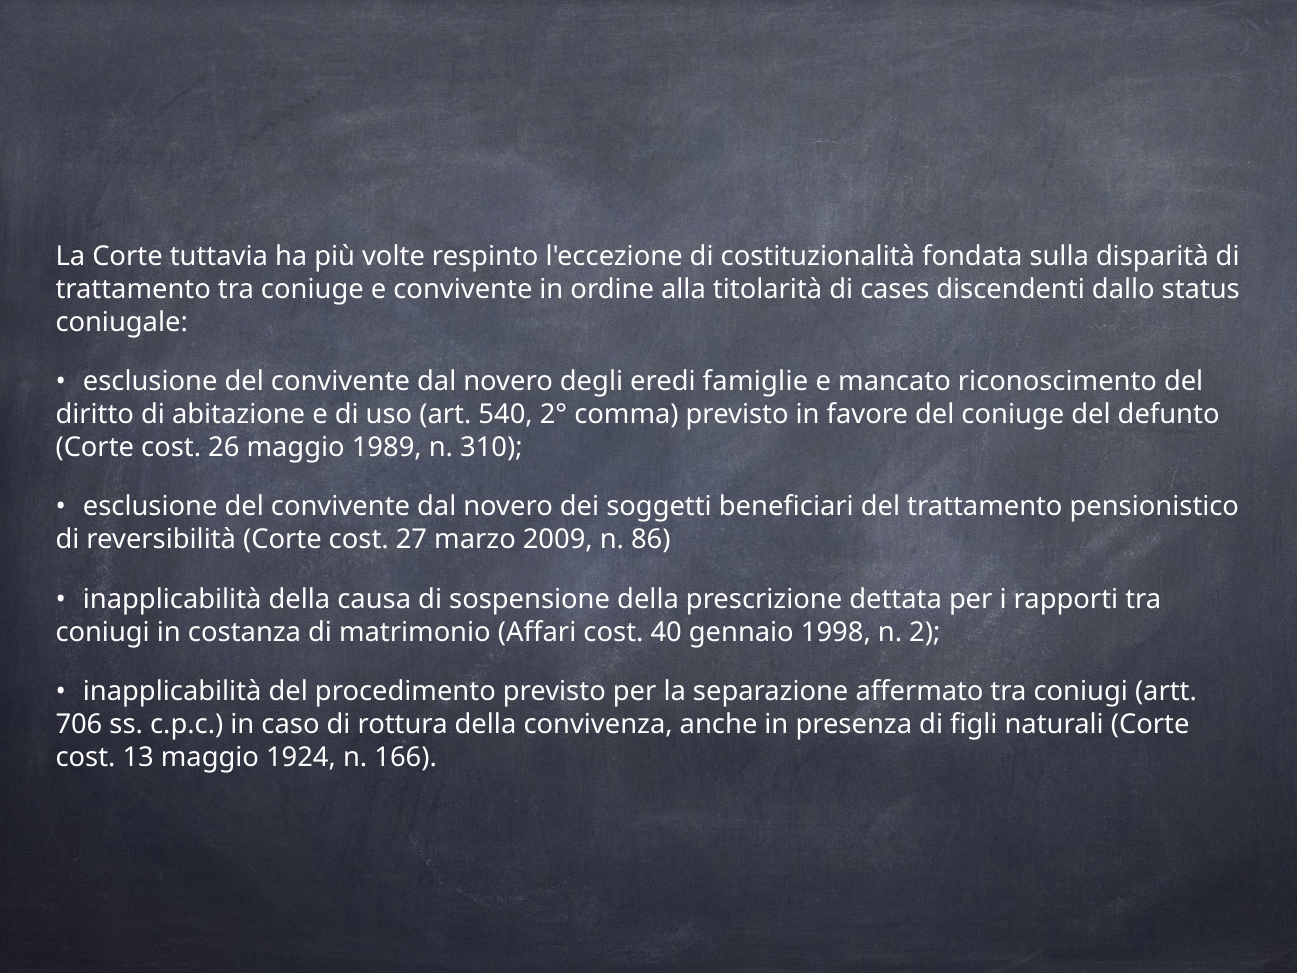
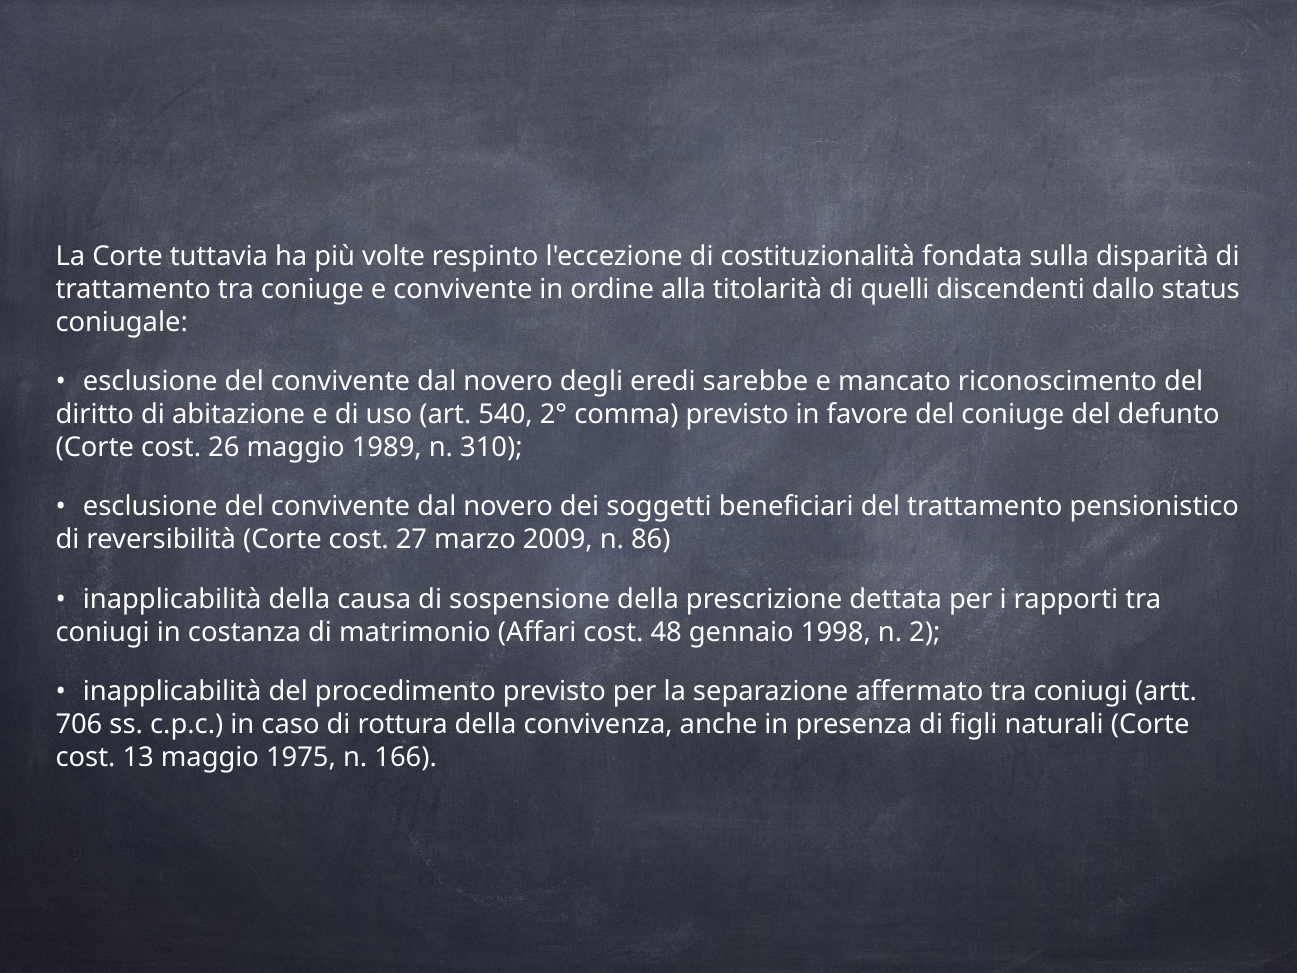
cases: cases -> quelli
famiglie: famiglie -> sarebbe
40: 40 -> 48
1924: 1924 -> 1975
